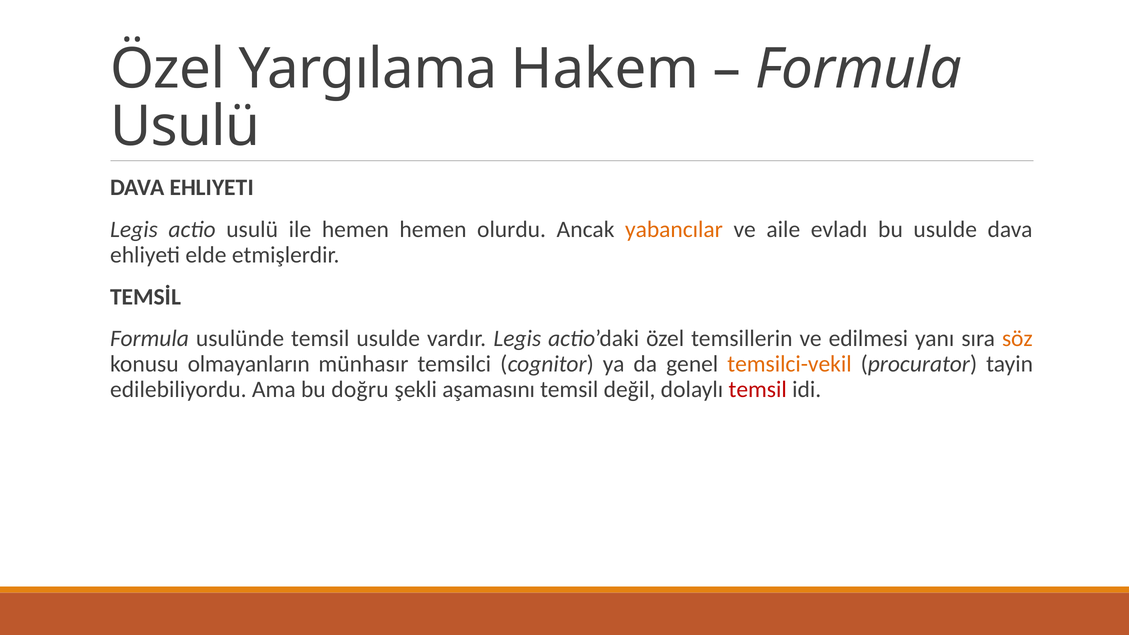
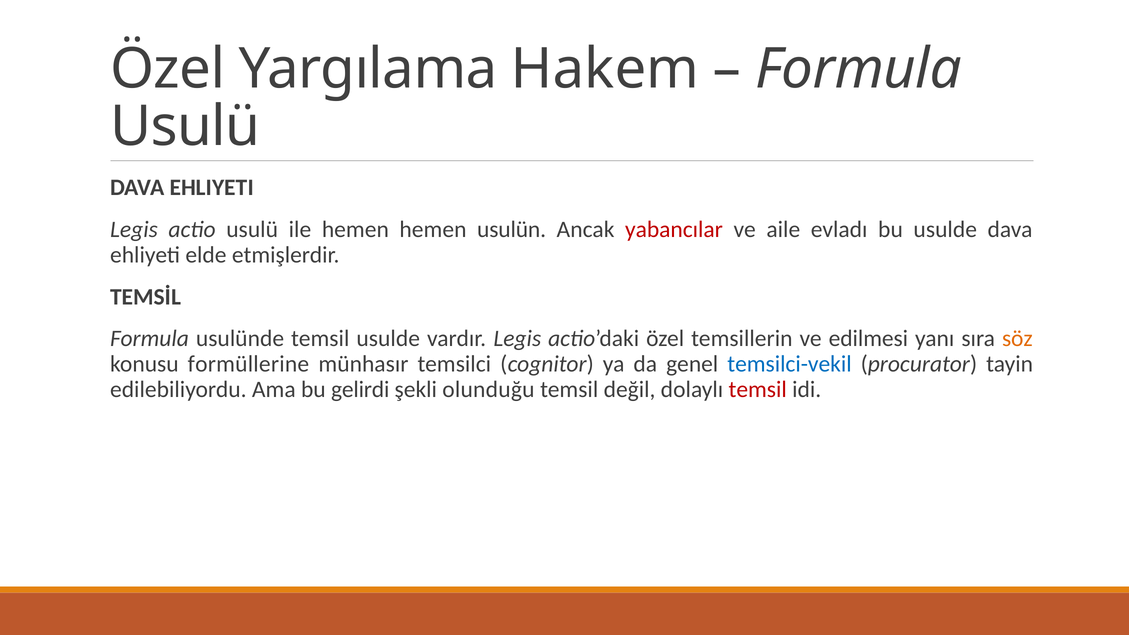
olurdu: olurdu -> usulün
yabancılar colour: orange -> red
olmayanların: olmayanların -> formüllerine
temsilci-vekil colour: orange -> blue
doğru: doğru -> gelirdi
aşamasını: aşamasını -> olunduğu
